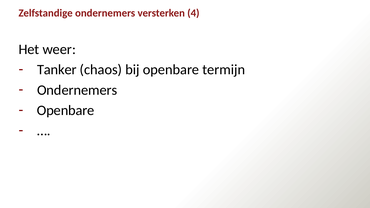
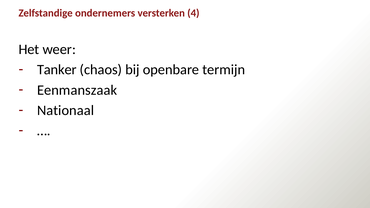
Ondernemers at (77, 90): Ondernemers -> Eenmanszaak
Openbare at (66, 110): Openbare -> Nationaal
